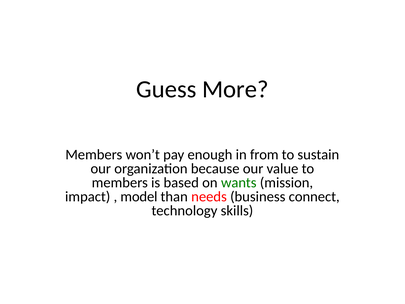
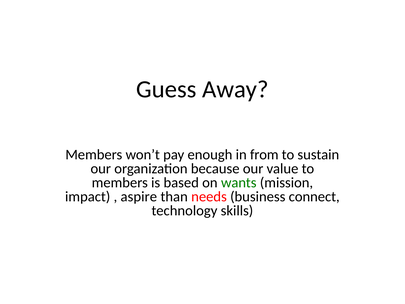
More: More -> Away
model: model -> aspire
